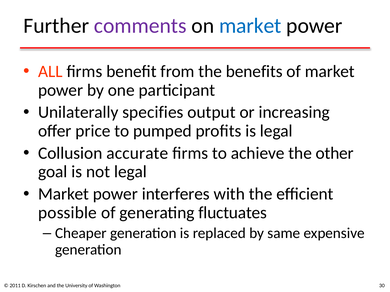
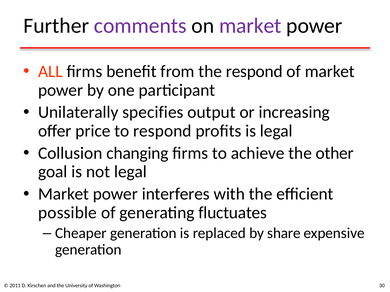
market at (250, 26) colour: blue -> purple
the benefits: benefits -> respond
to pumped: pumped -> respond
accurate: accurate -> changing
same: same -> share
